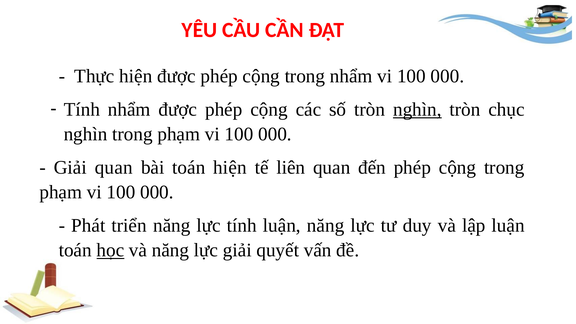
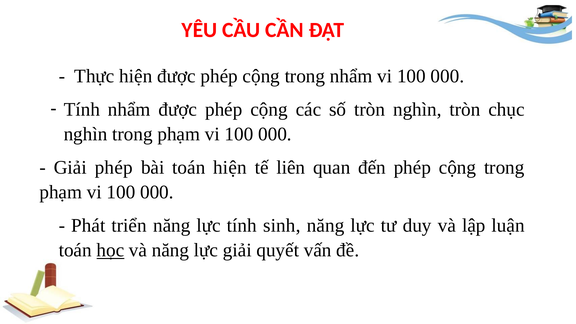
nghìn at (417, 109) underline: present -> none
Giải quan: quan -> phép
tính luận: luận -> sinh
